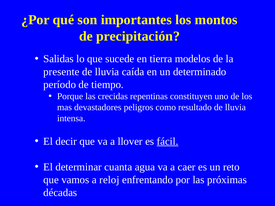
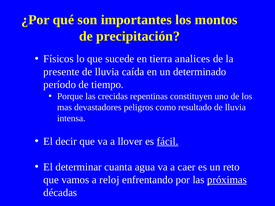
Salidas: Salidas -> Físicos
modelos: modelos -> analices
próximas underline: none -> present
